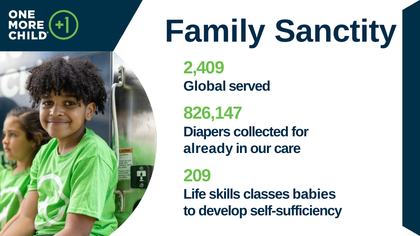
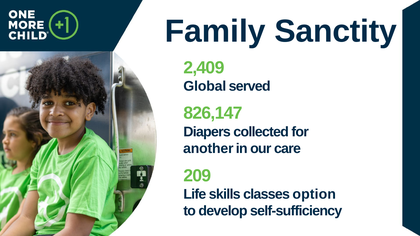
already: already -> another
babies: babies -> option
